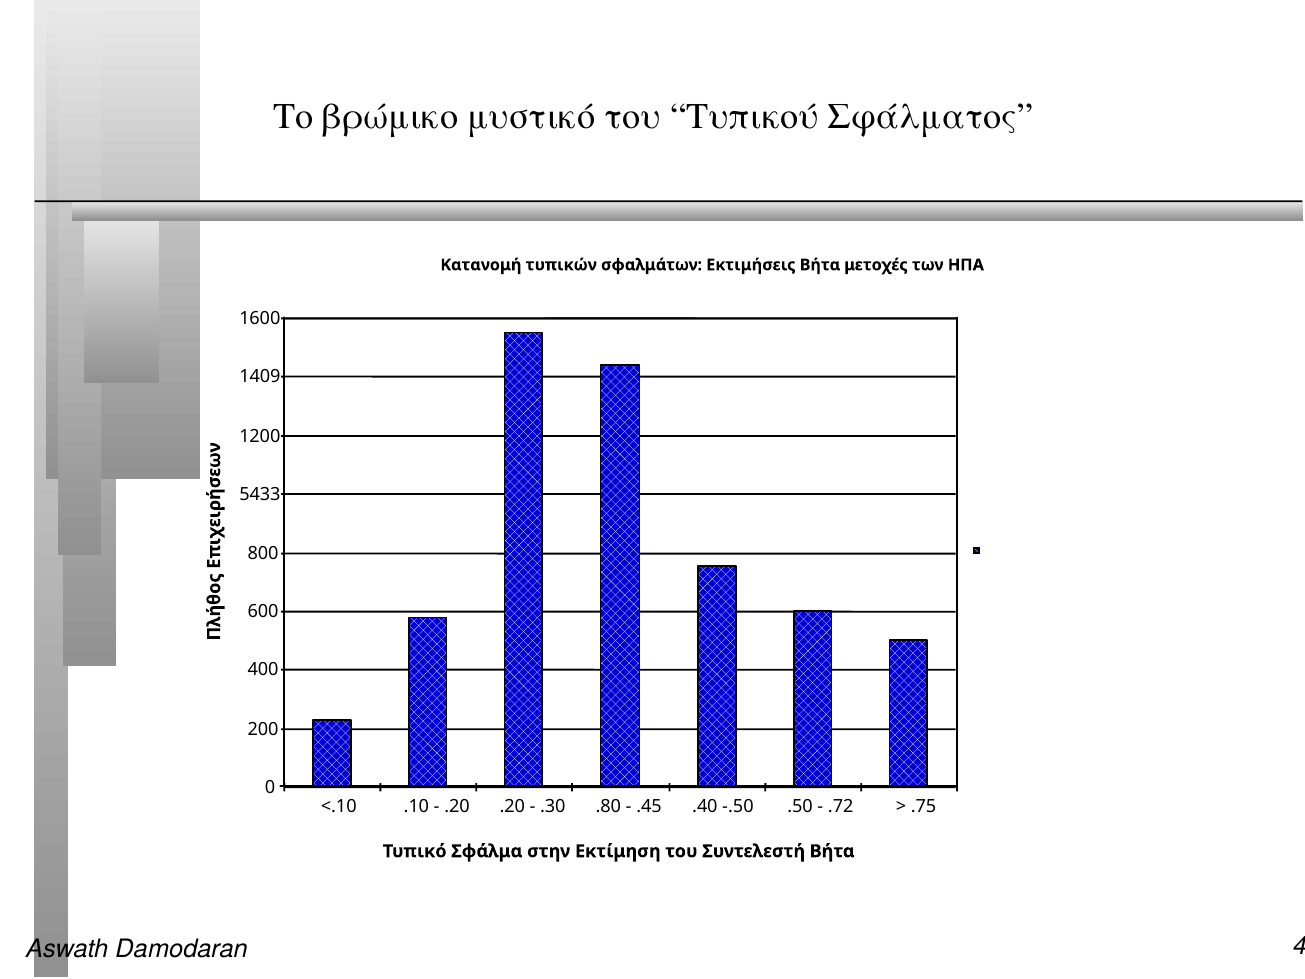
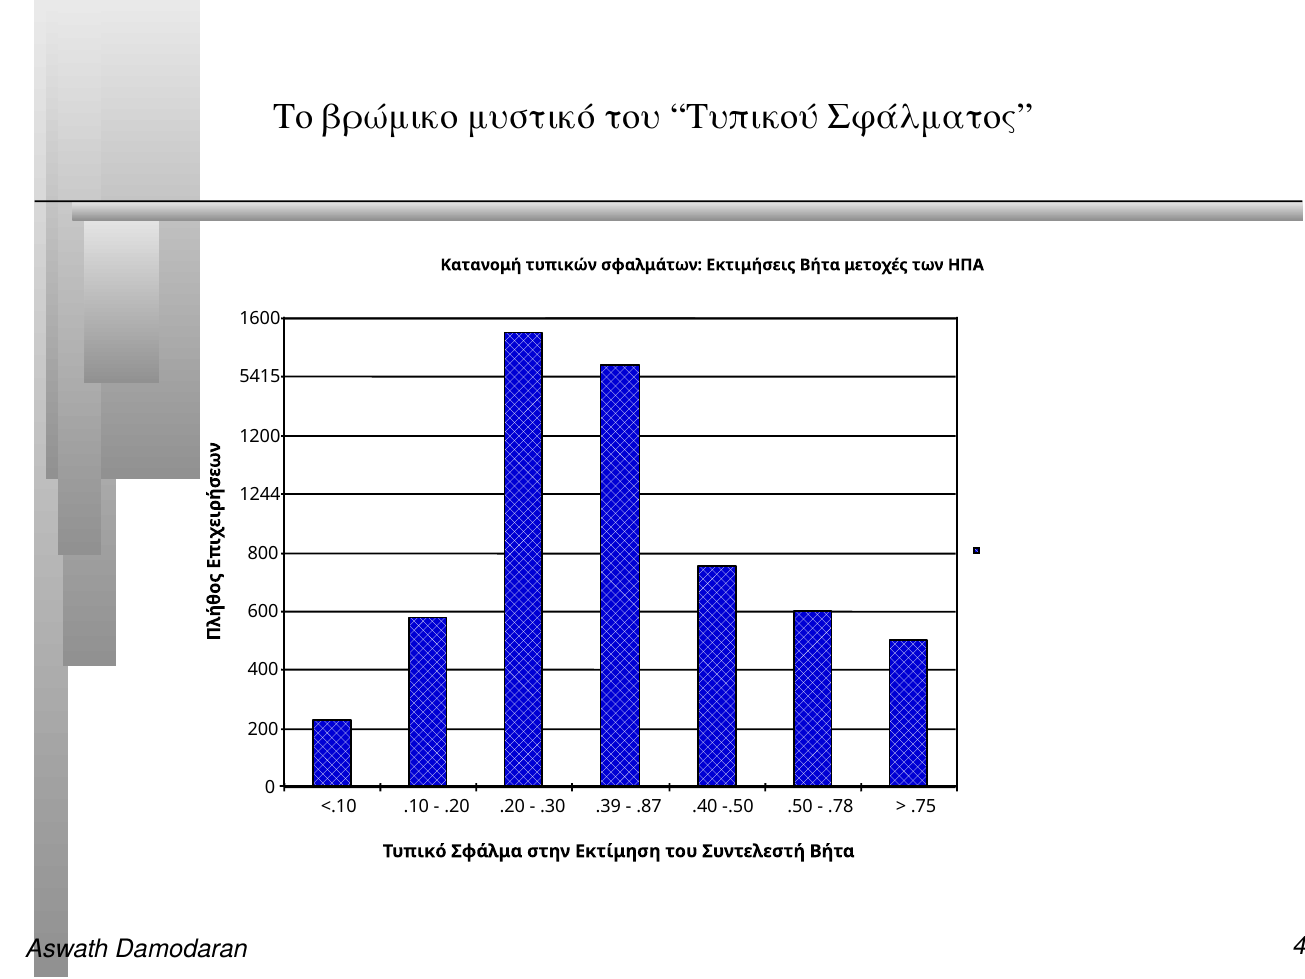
1409: 1409 -> 5415
5433: 5433 -> 1244
.80: .80 -> .39
.45: .45 -> .87
.72: .72 -> .78
